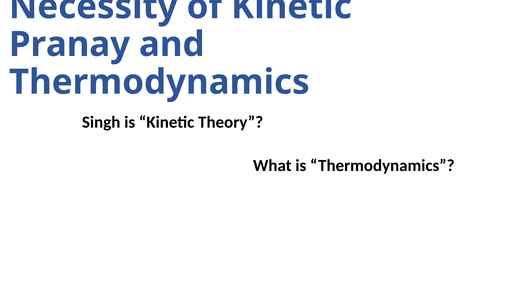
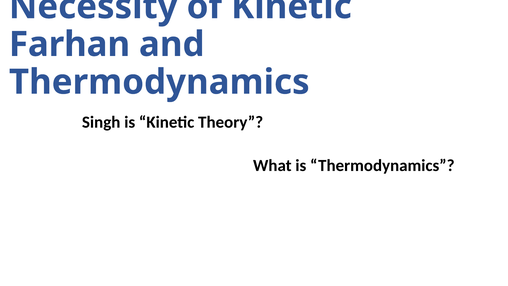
Pranay: Pranay -> Farhan
